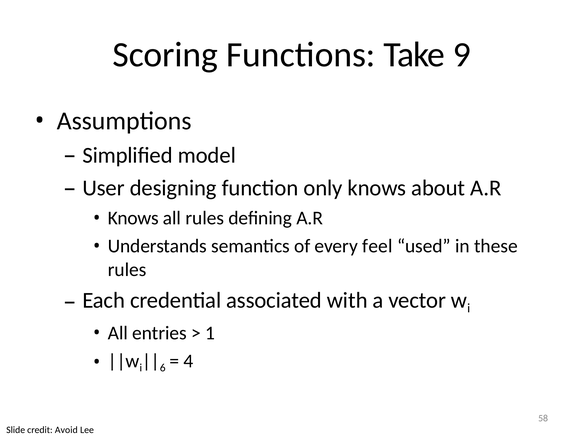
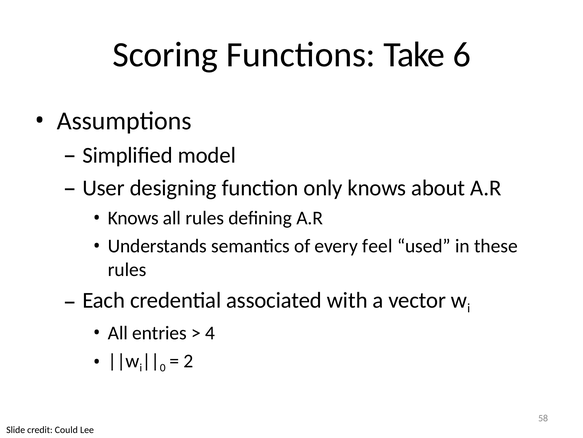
9: 9 -> 6
1: 1 -> 4
6: 6 -> 0
4: 4 -> 2
Avoid: Avoid -> Could
